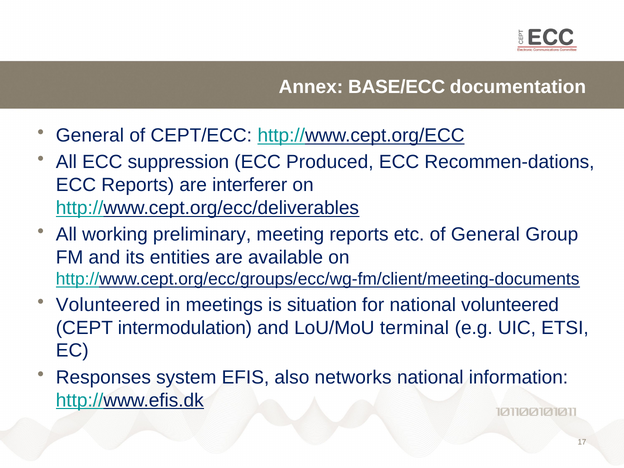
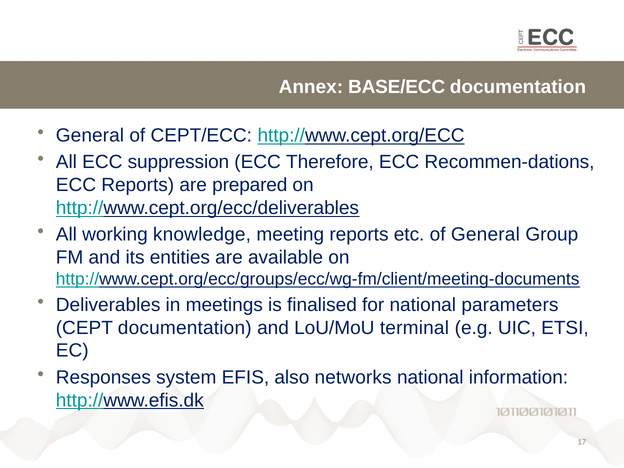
Produced: Produced -> Therefore
interferer: interferer -> prepared
preliminary: preliminary -> knowledge
Volunteered at (108, 305): Volunteered -> Deliverables
situation: situation -> finalised
national volunteered: volunteered -> parameters
CEPT intermodulation: intermodulation -> documentation
